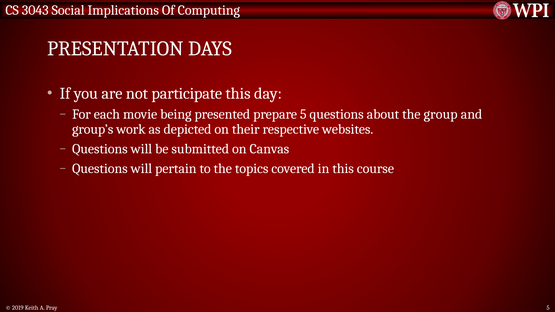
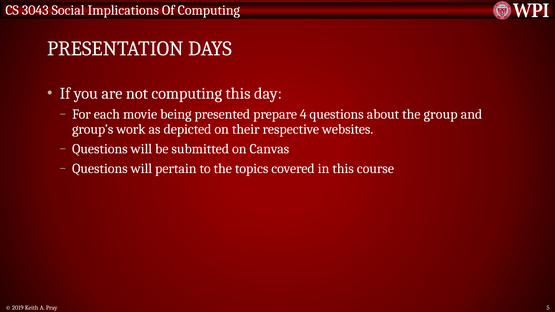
not participate: participate -> computing
prepare 5: 5 -> 4
